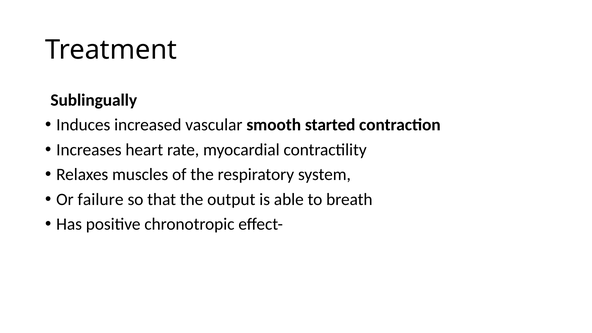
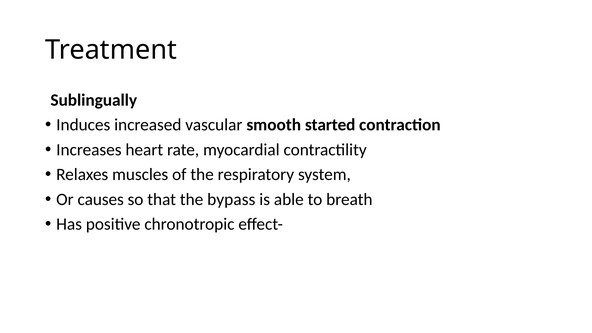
failure: failure -> causes
output: output -> bypass
